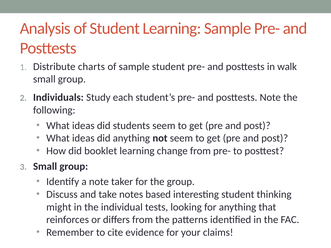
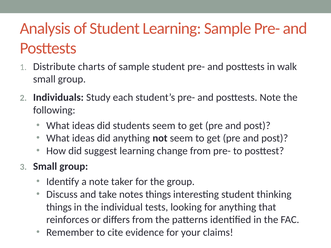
booklet: booklet -> suggest
notes based: based -> things
might at (59, 207): might -> things
